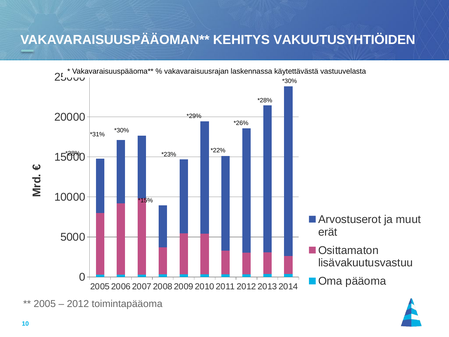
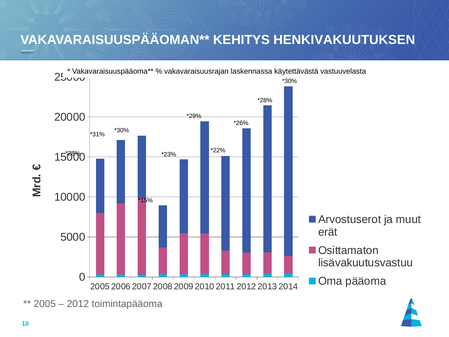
VAKUUTUSYHTIÖIDEN: VAKUUTUSYHTIÖIDEN -> HENKIVAKUUTUKSEN
